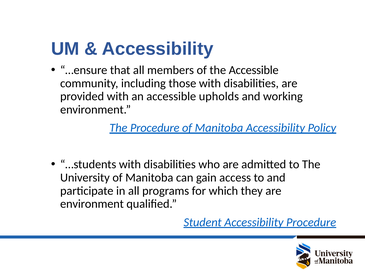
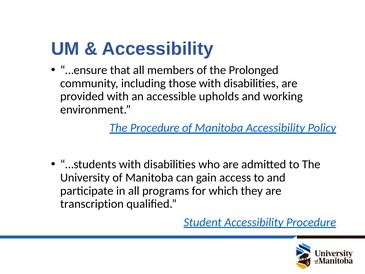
the Accessible: Accessible -> Prolonged
environment at (92, 204): environment -> transcription
